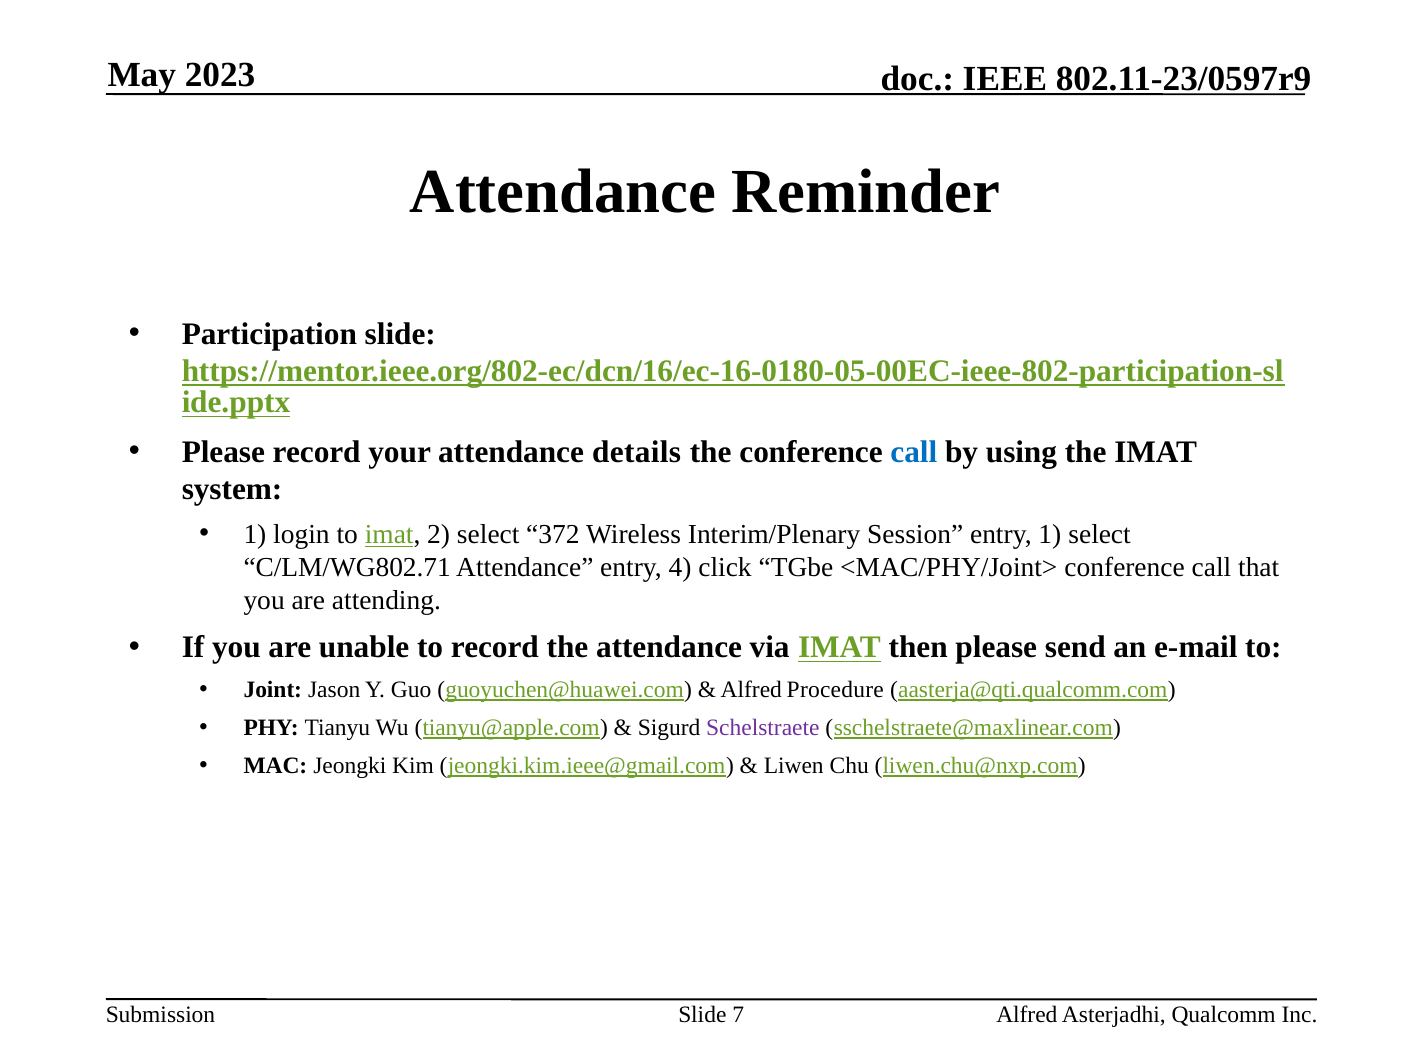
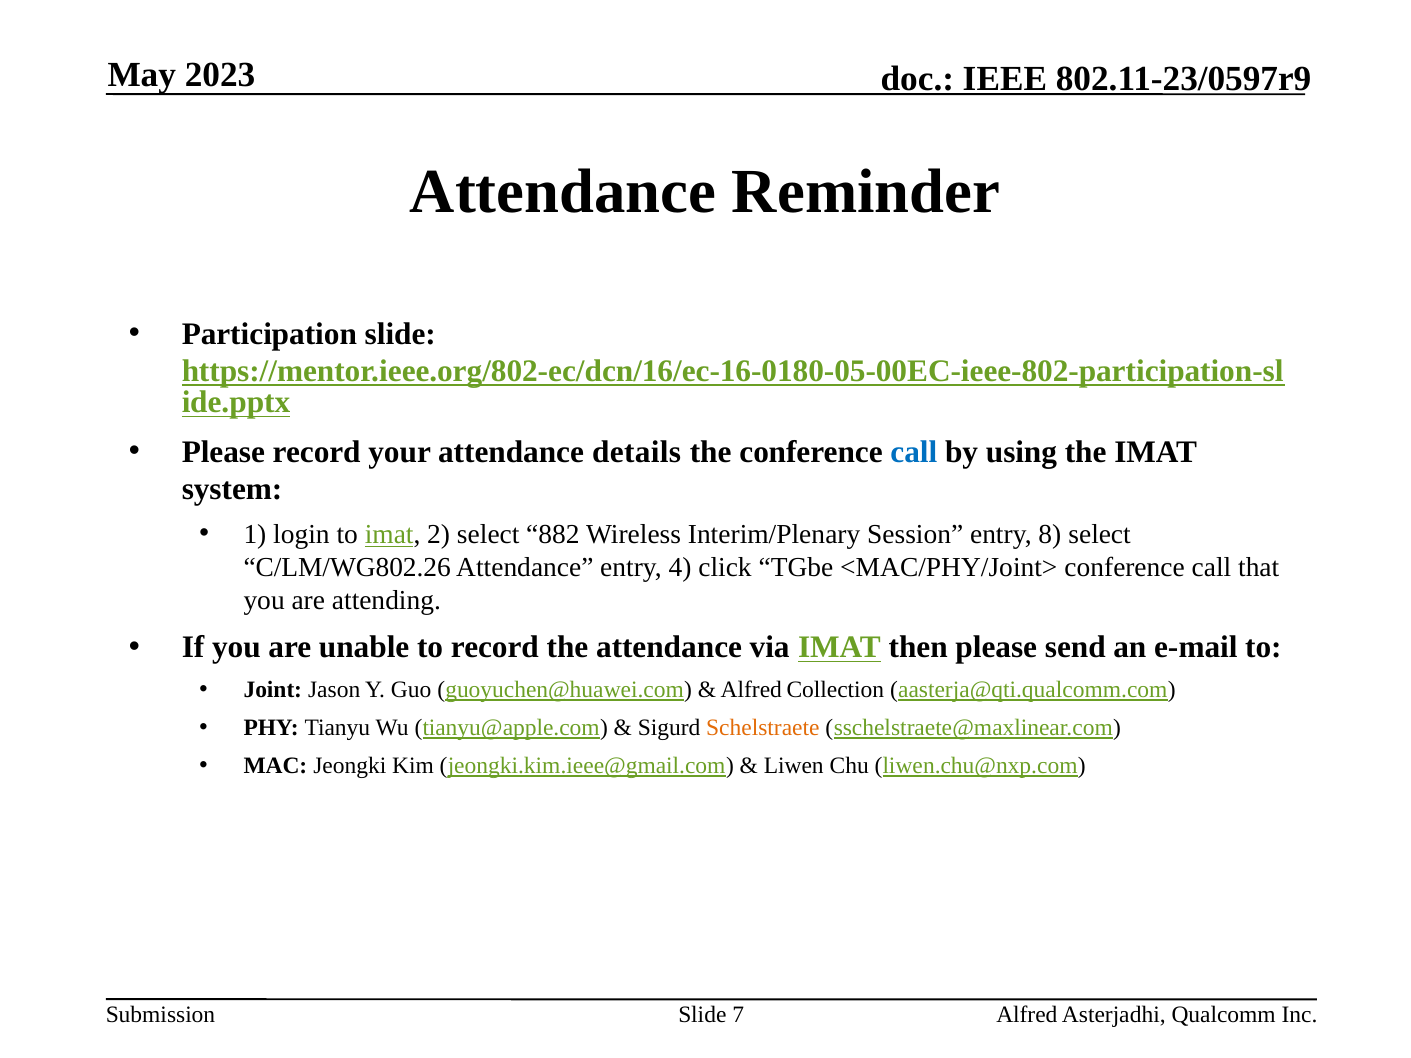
372: 372 -> 882
entry 1: 1 -> 8
C/LM/WG802.71: C/LM/WG802.71 -> C/LM/WG802.26
Procedure: Procedure -> Collection
Schelstraete colour: purple -> orange
